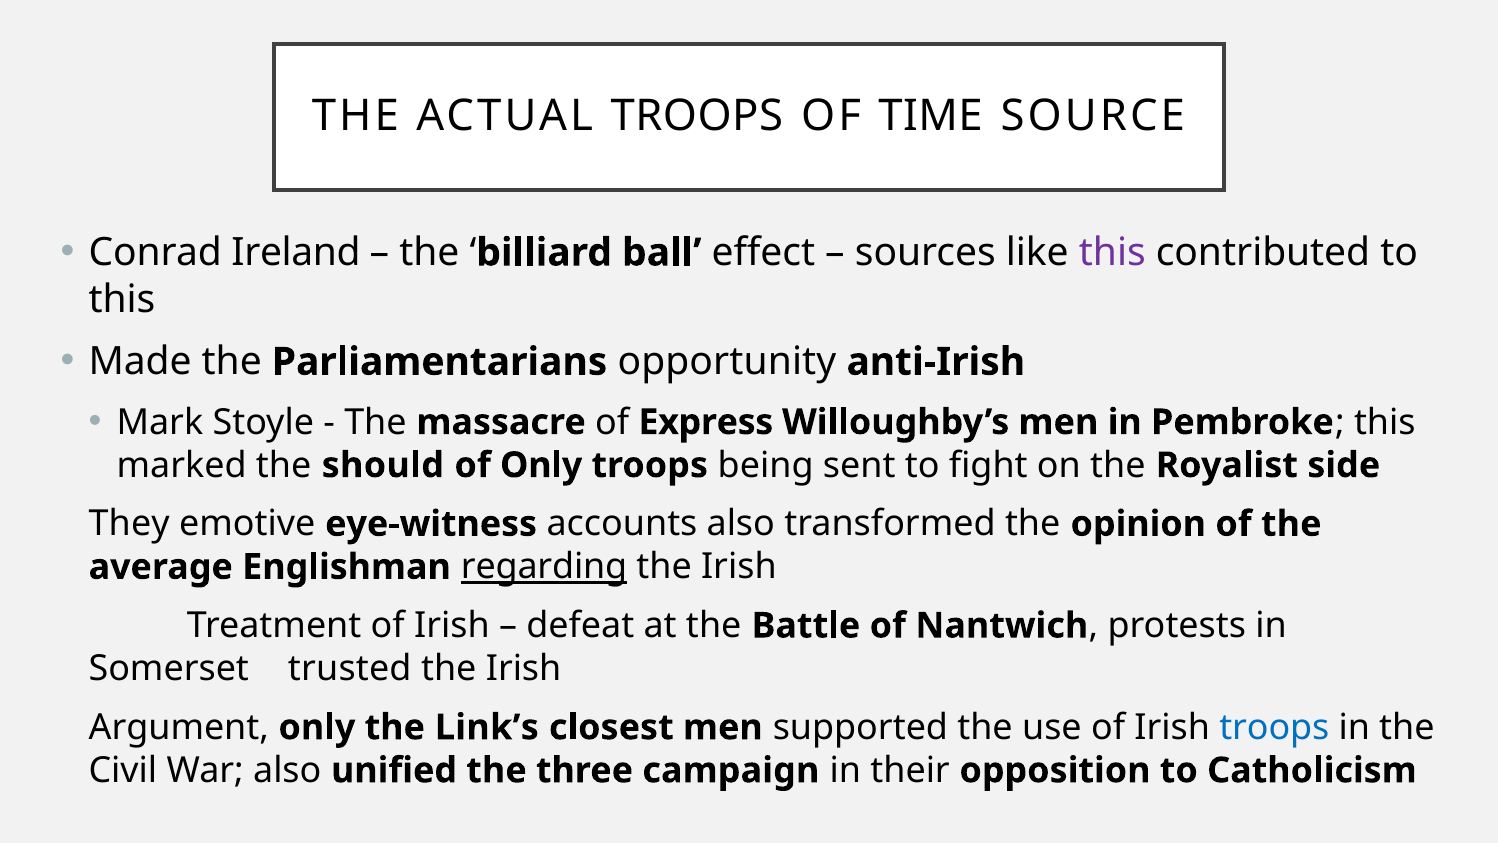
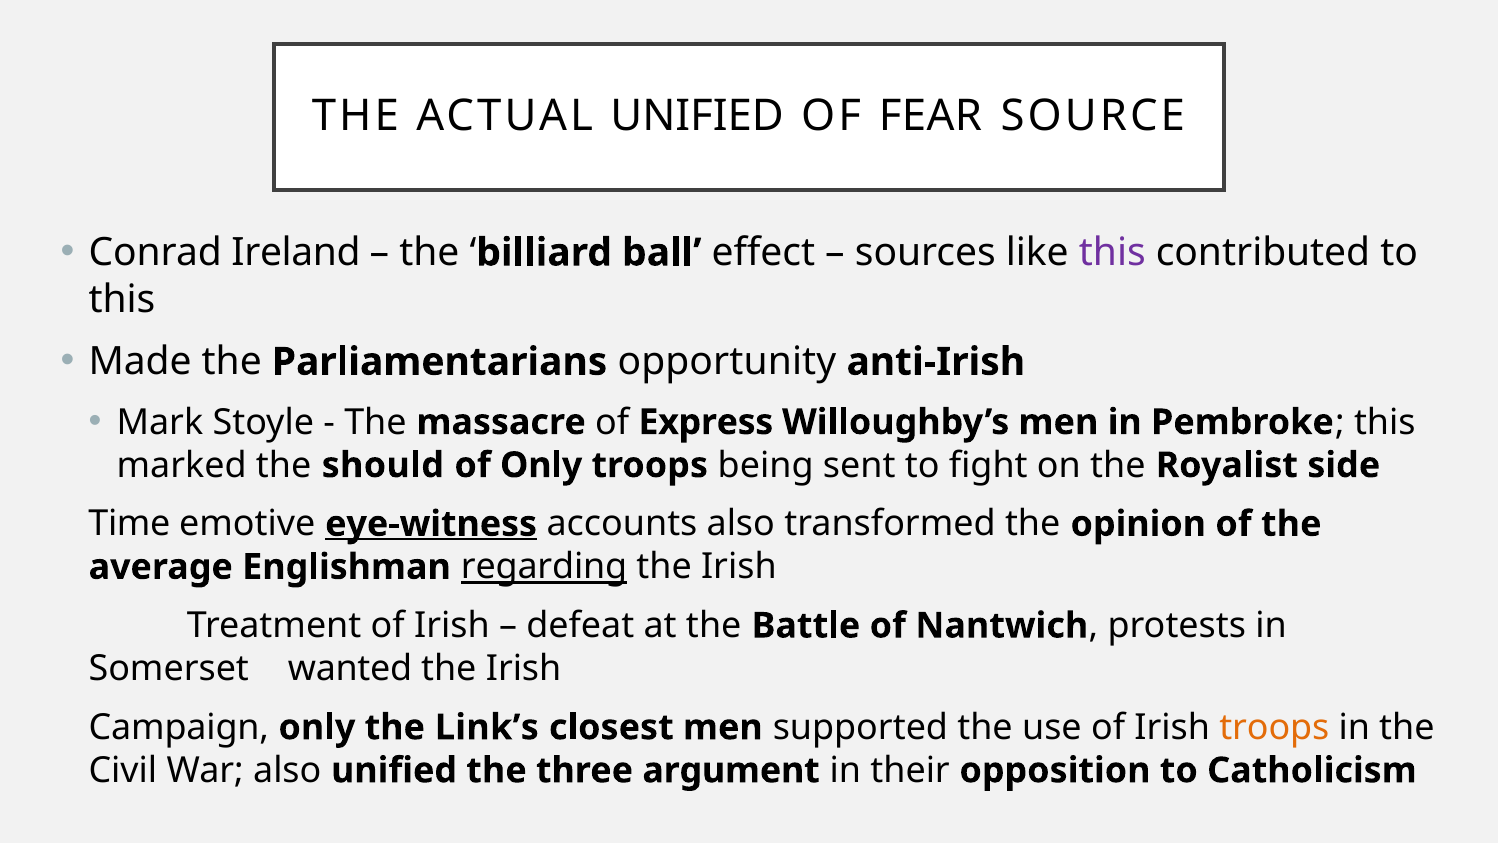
ACTUAL TROOPS: TROOPS -> UNIFIED
TIME: TIME -> FEAR
They: They -> Time
eye-witness underline: none -> present
trusted: trusted -> wanted
Argument: Argument -> Campaign
troops at (1274, 727) colour: blue -> orange
campaign: campaign -> argument
